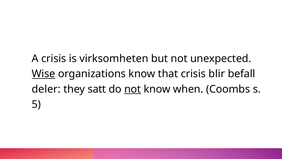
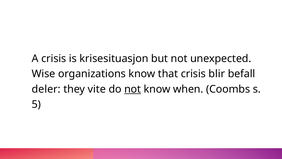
virksomheten: virksomheten -> krisesituasjon
Wise underline: present -> none
satt: satt -> vite
